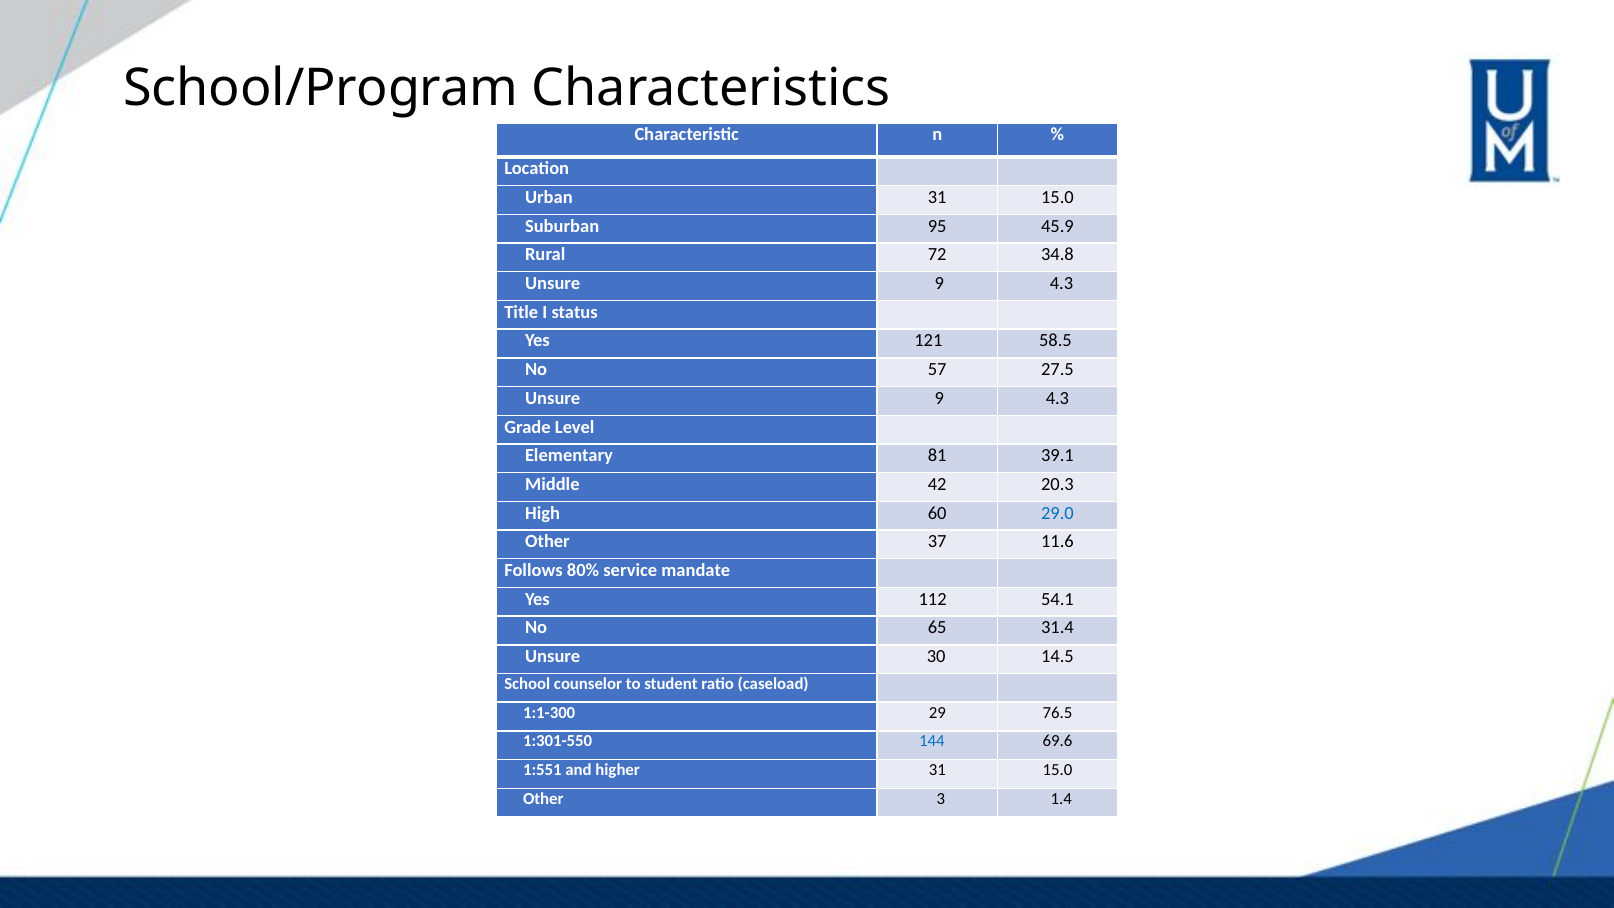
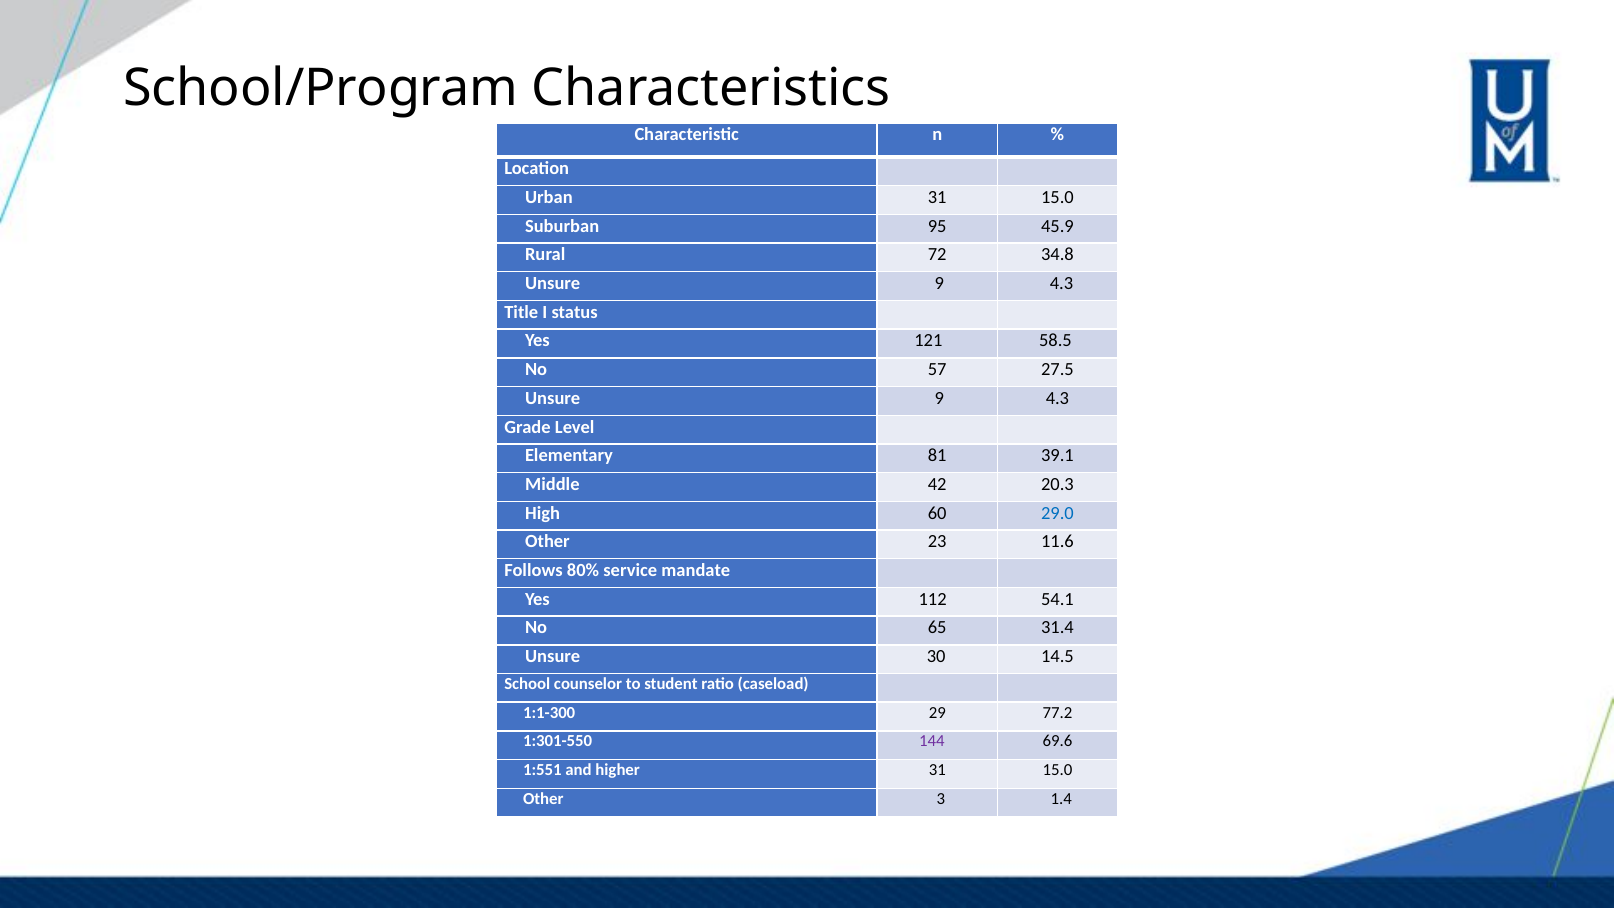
37: 37 -> 23
76.5: 76.5 -> 77.2
144 colour: blue -> purple
